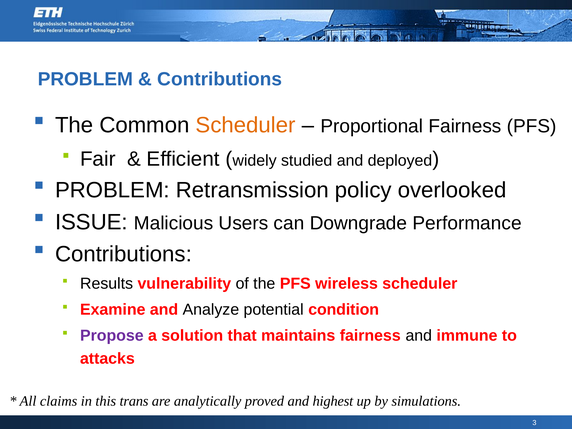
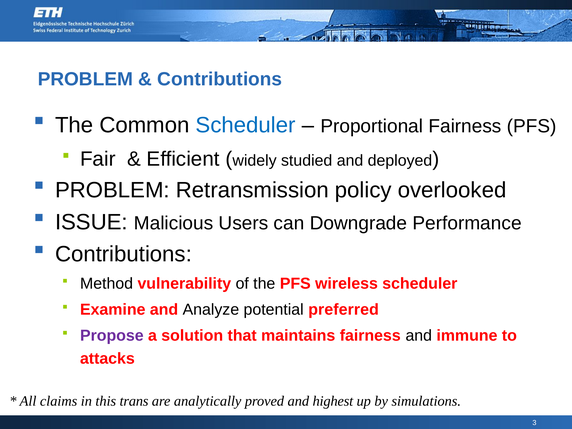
Scheduler at (246, 125) colour: orange -> blue
Results: Results -> Method
condition: condition -> preferred
